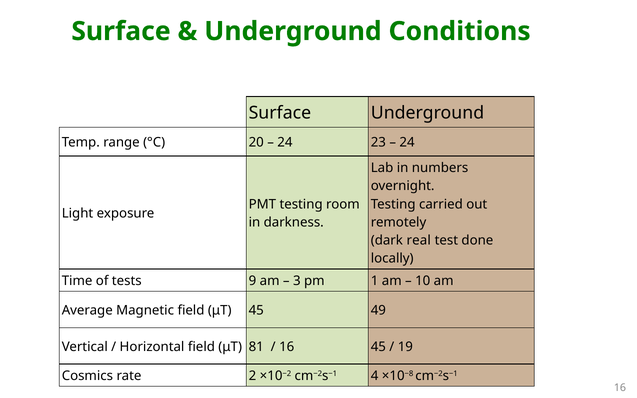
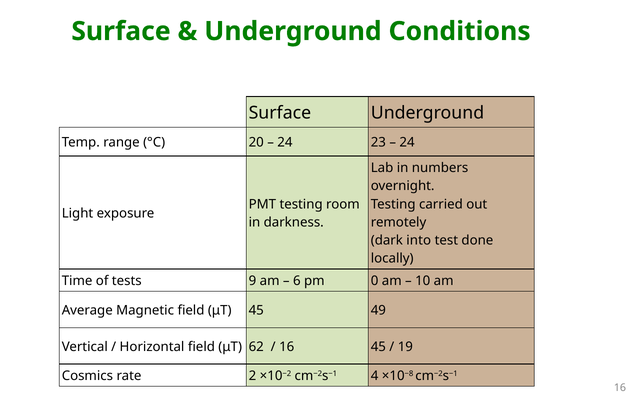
real: real -> into
3: 3 -> 6
1: 1 -> 0
81: 81 -> 62
